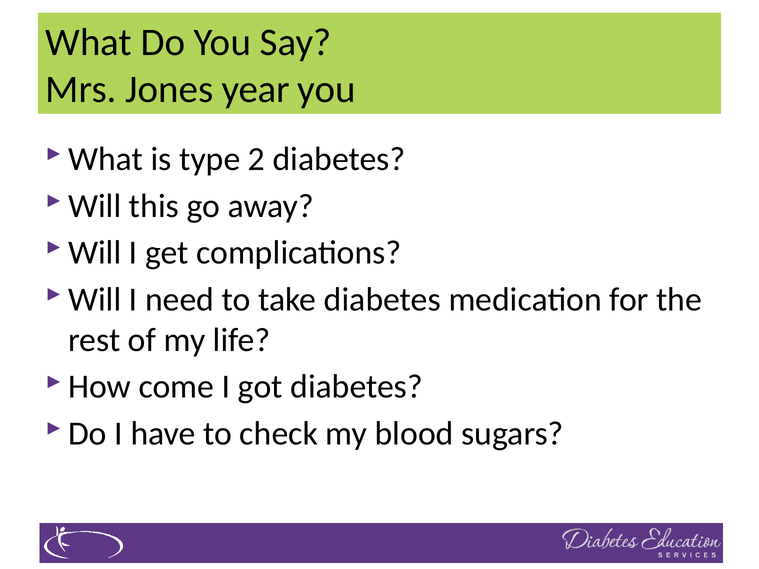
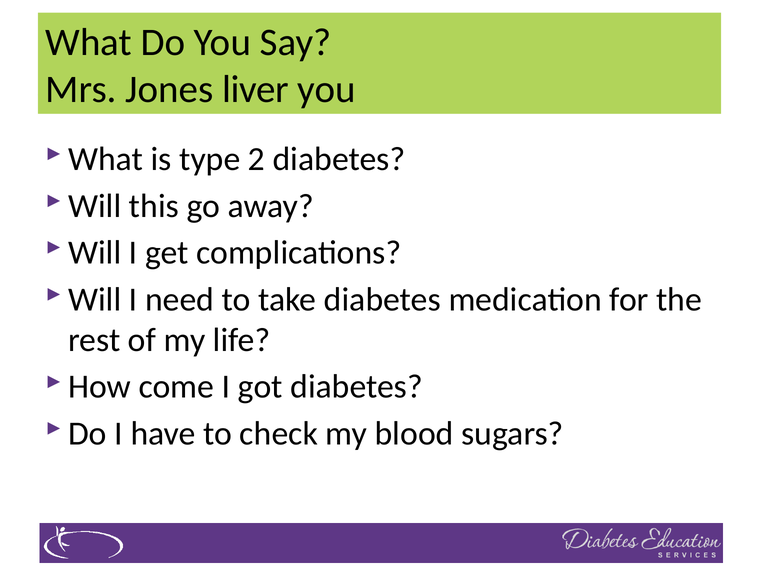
year: year -> liver
